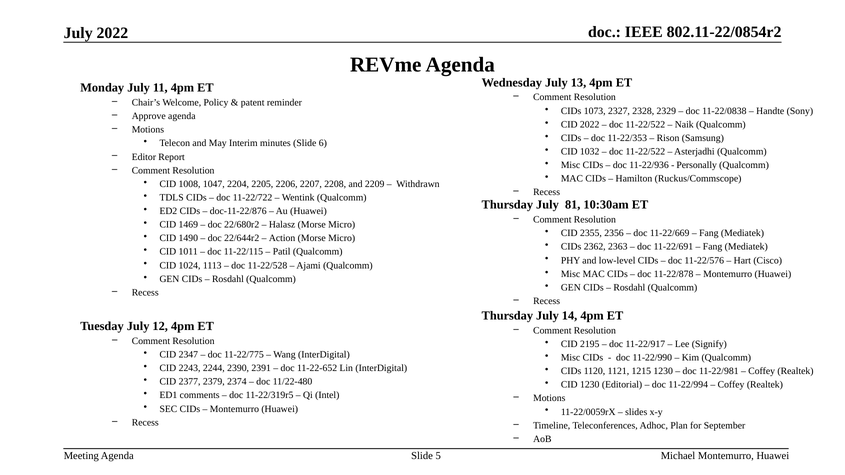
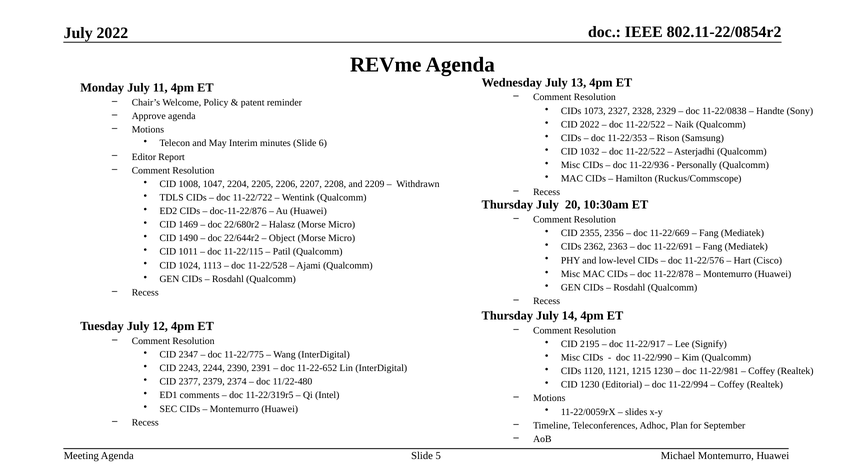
81: 81 -> 20
Action: Action -> Object
